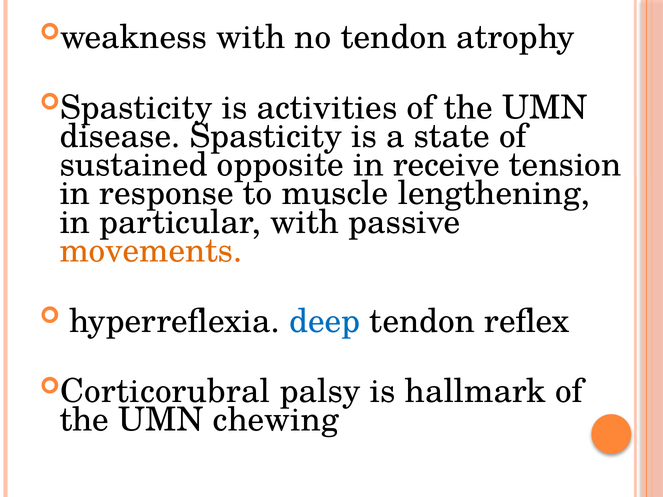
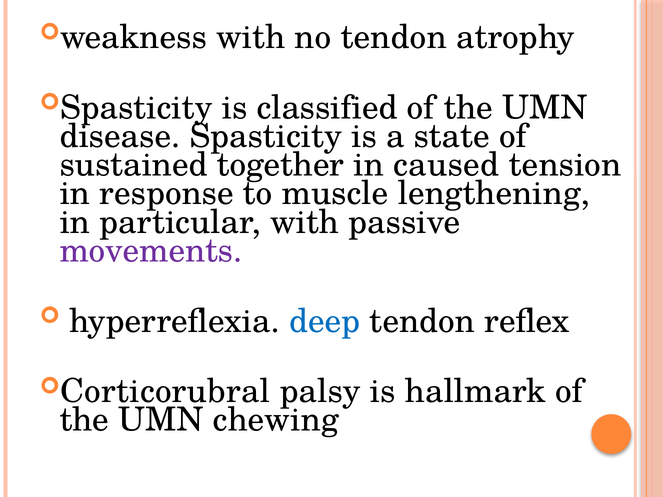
activities: activities -> classified
opposite: opposite -> together
receive: receive -> caused
movements colour: orange -> purple
